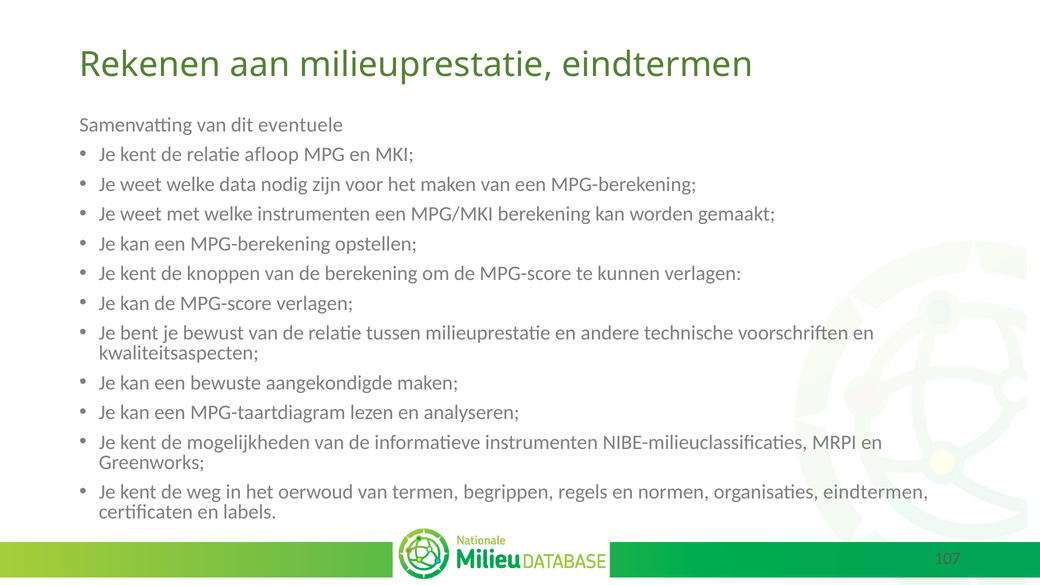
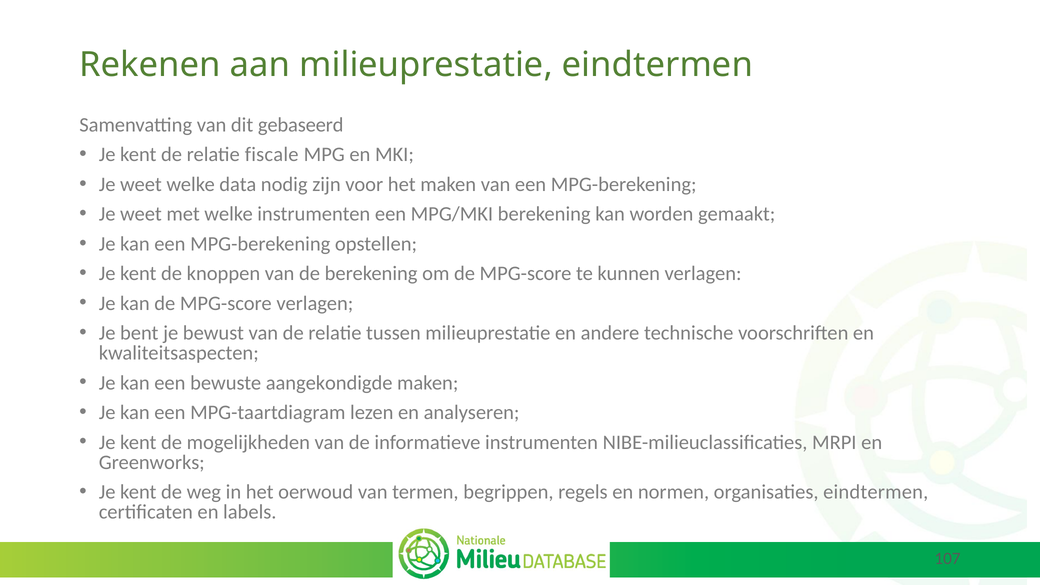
eventuele: eventuele -> gebaseerd
afloop: afloop -> fiscale
